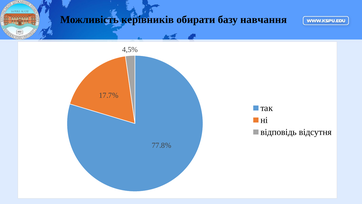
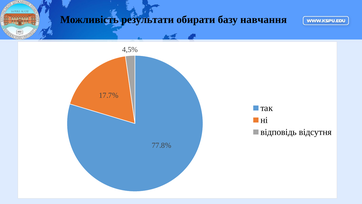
керівників: керівників -> результати
